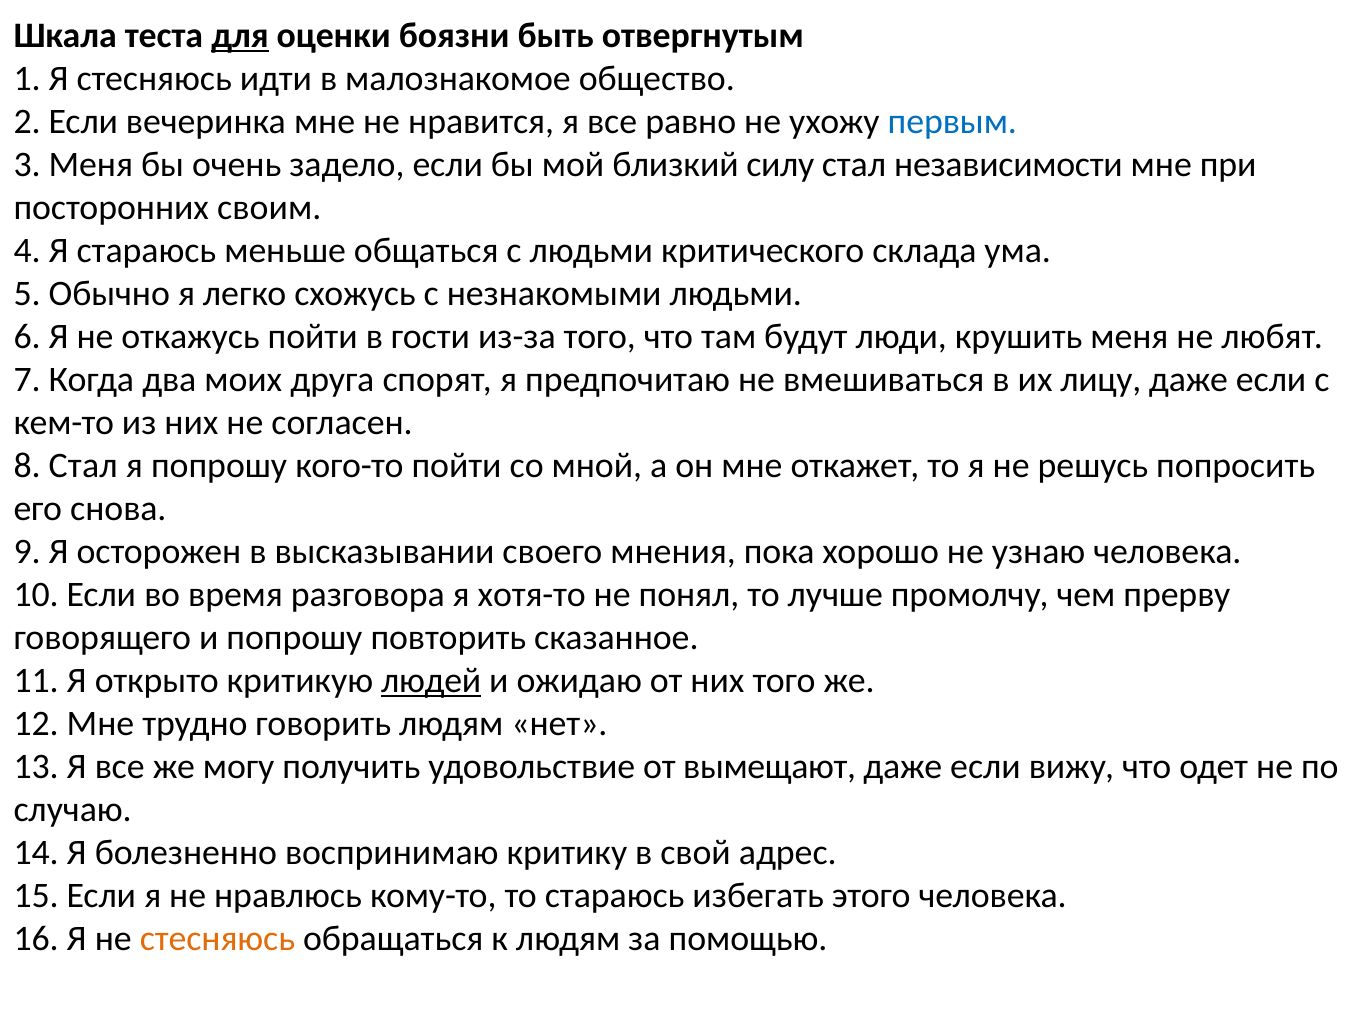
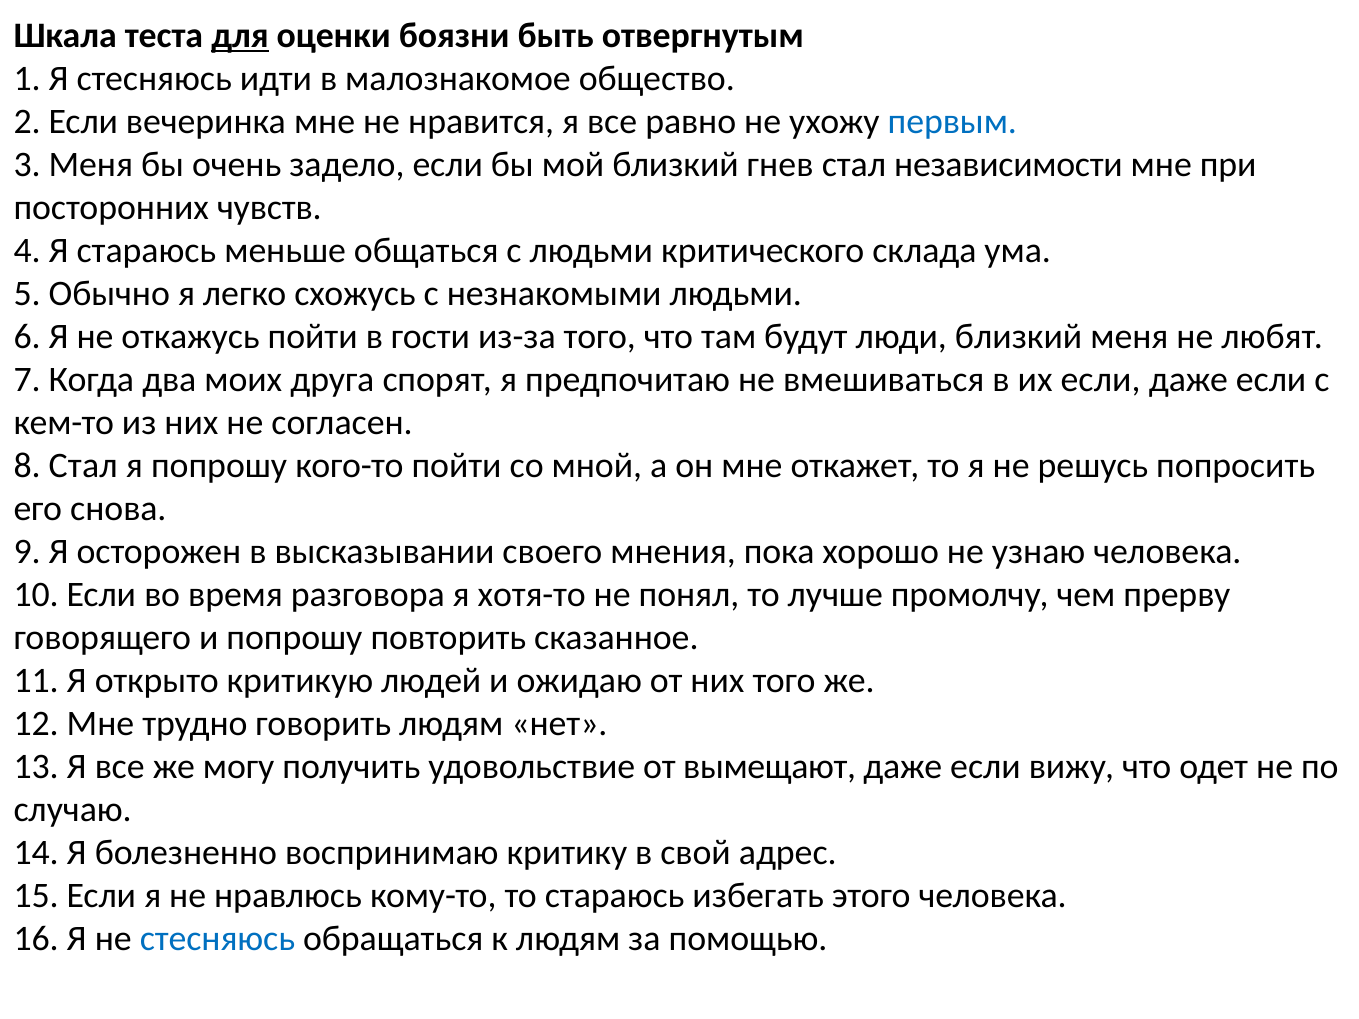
силу: силу -> гнев
своим: своим -> чувств
люди крушить: крушить -> близкий
их лицу: лицу -> если
людей underline: present -> none
стесняюсь at (217, 939) colour: orange -> blue
